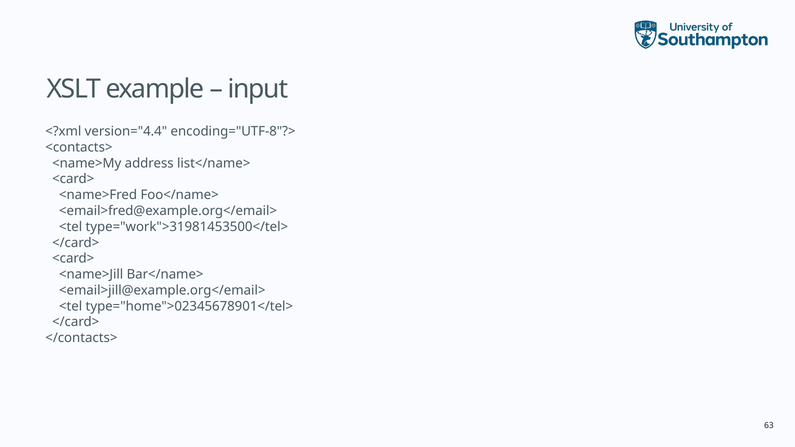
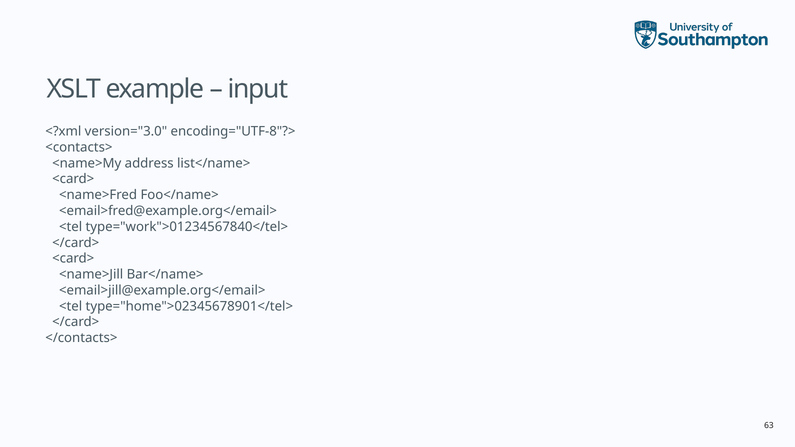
version="4.4: version="4.4 -> version="3.0
type="work">31981453500</tel>: type="work">31981453500</tel> -> type="work">01234567840</tel>
